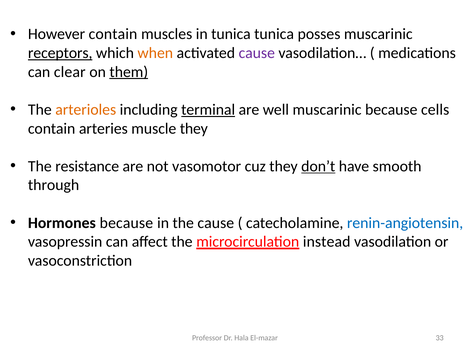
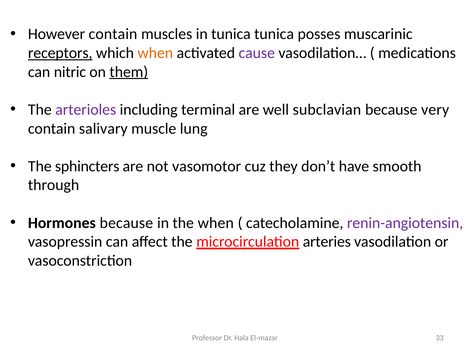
clear: clear -> nitric
arterioles colour: orange -> purple
terminal underline: present -> none
well muscarinic: muscarinic -> subclavian
cells: cells -> very
arteries: arteries -> salivary
muscle they: they -> lung
resistance: resistance -> sphincters
don’t underline: present -> none
the cause: cause -> when
renin-angiotensin colour: blue -> purple
instead: instead -> arteries
